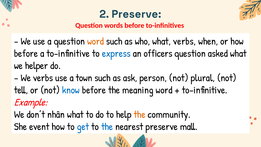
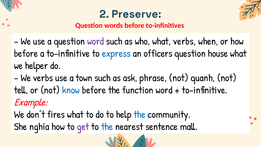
word at (96, 41) colour: orange -> purple
asked: asked -> house
person: person -> phrase
plural: plural -> quanh
meaning: meaning -> function
nhân: nhân -> fires
the at (140, 114) colour: orange -> blue
event: event -> nghía
get colour: blue -> purple
nearest preserve: preserve -> sentence
